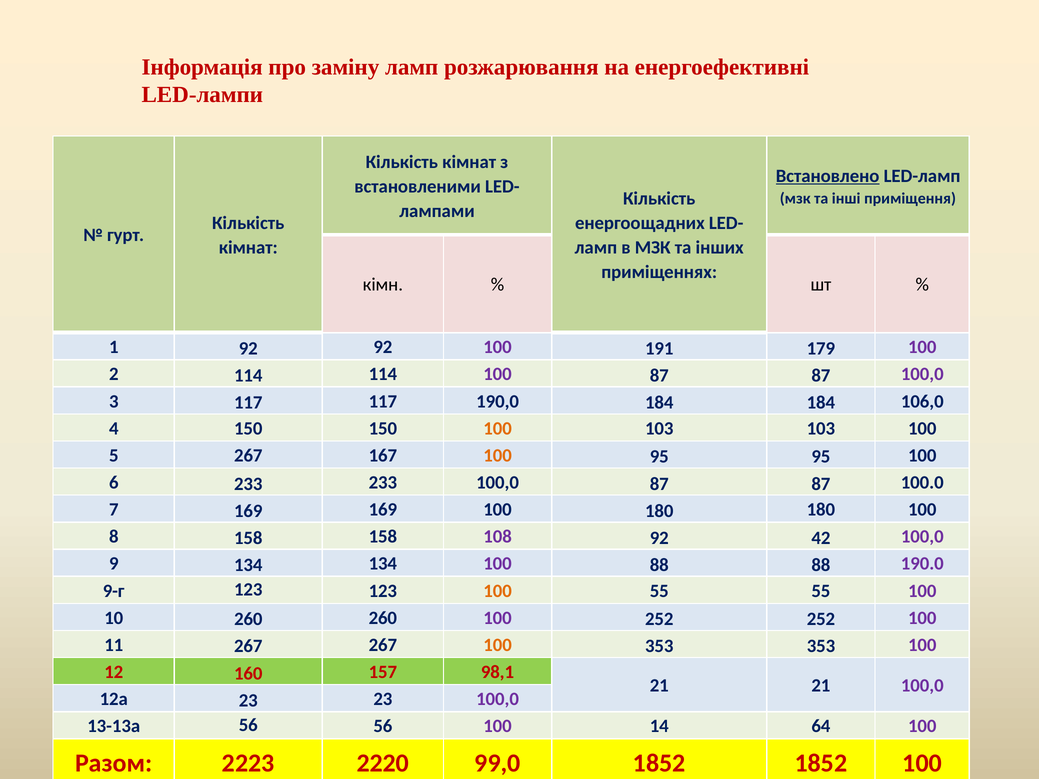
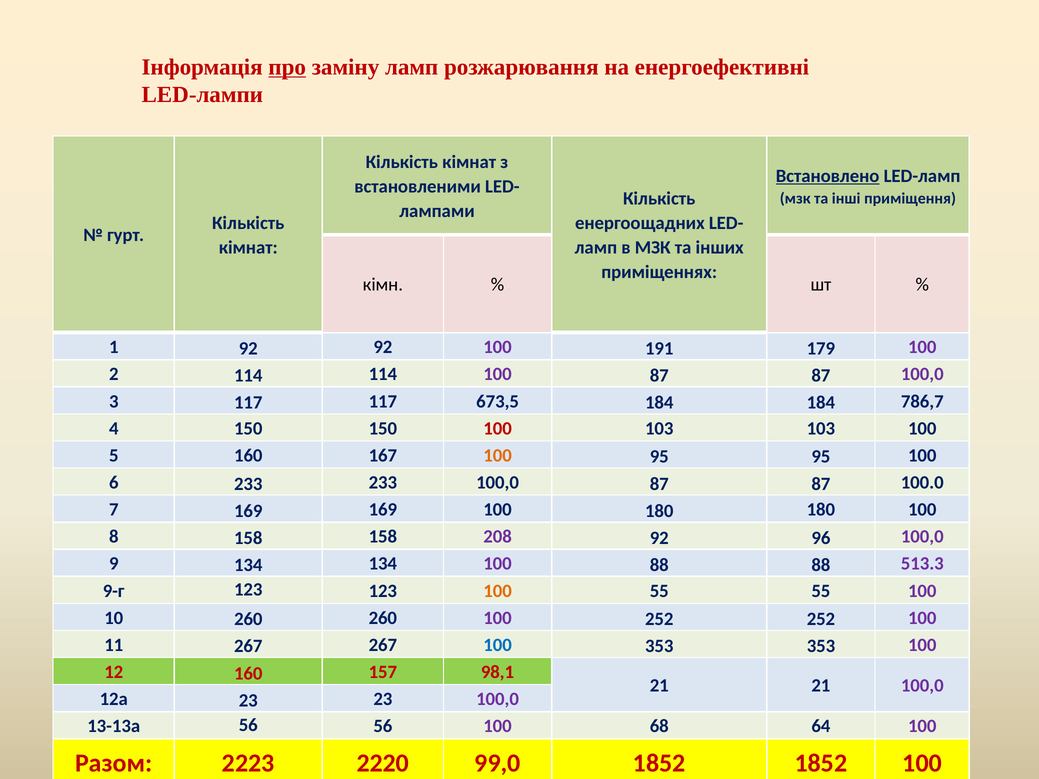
про underline: none -> present
190,0: 190,0 -> 673,5
106,0: 106,0 -> 786,7
100 at (498, 429) colour: orange -> red
5 267: 267 -> 160
108: 108 -> 208
42: 42 -> 96
190.0: 190.0 -> 513.3
100 at (498, 645) colour: orange -> blue
14: 14 -> 68
